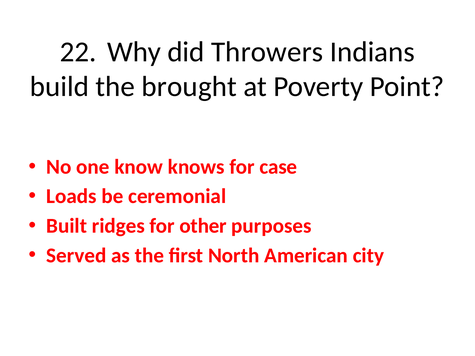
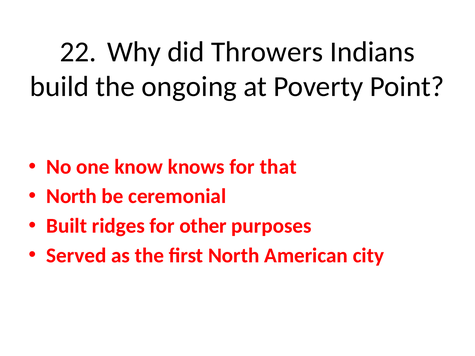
brought: brought -> ongoing
case: case -> that
Loads at (71, 196): Loads -> North
